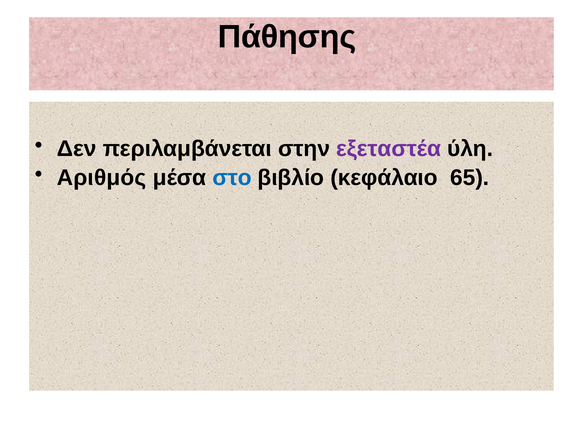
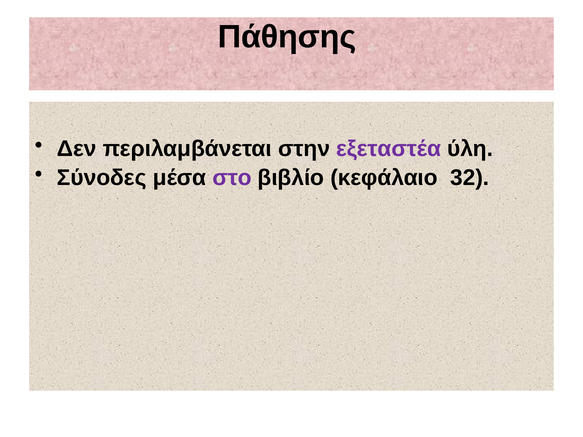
Αριθμός: Αριθμός -> Σύνοδες
στο colour: blue -> purple
65: 65 -> 32
